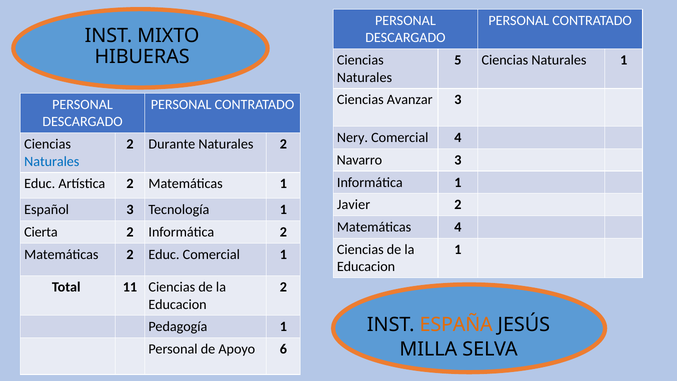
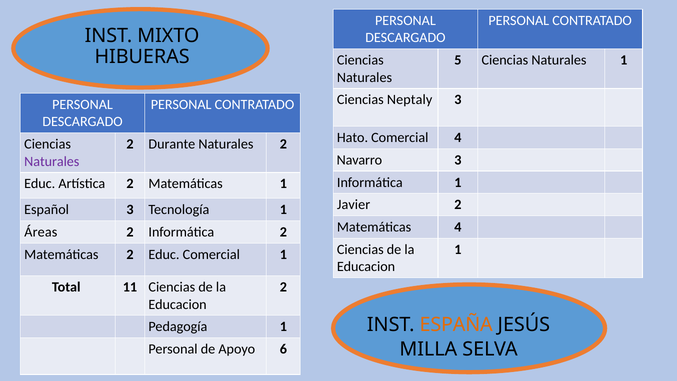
Avanzar: Avanzar -> Neptaly
Nery: Nery -> Hato
Naturales at (52, 161) colour: blue -> purple
Cierta: Cierta -> Áreas
